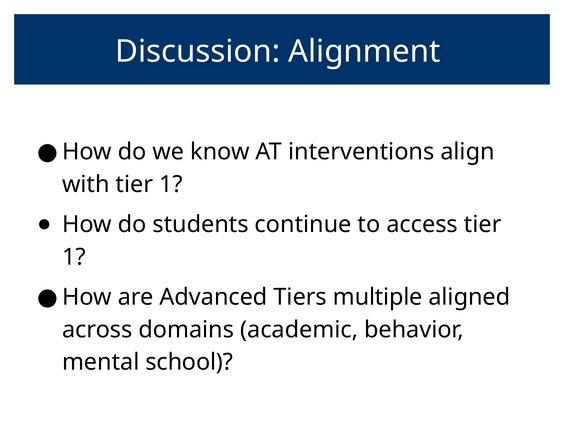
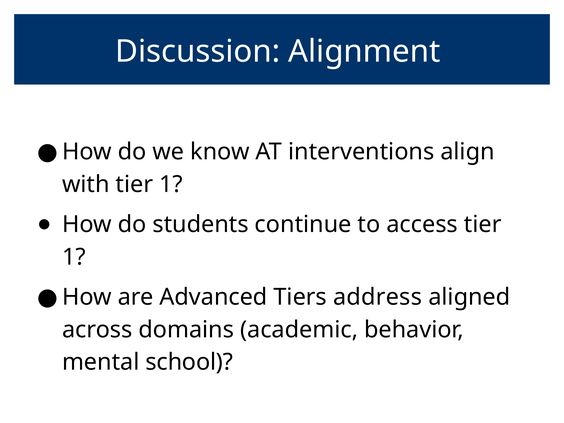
multiple: multiple -> address
